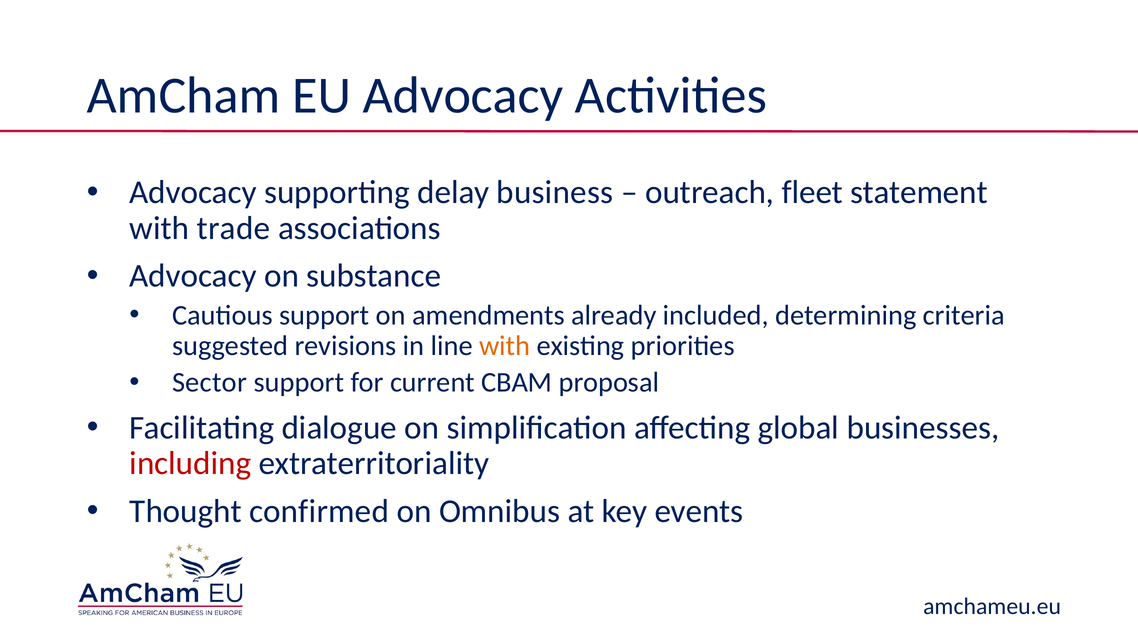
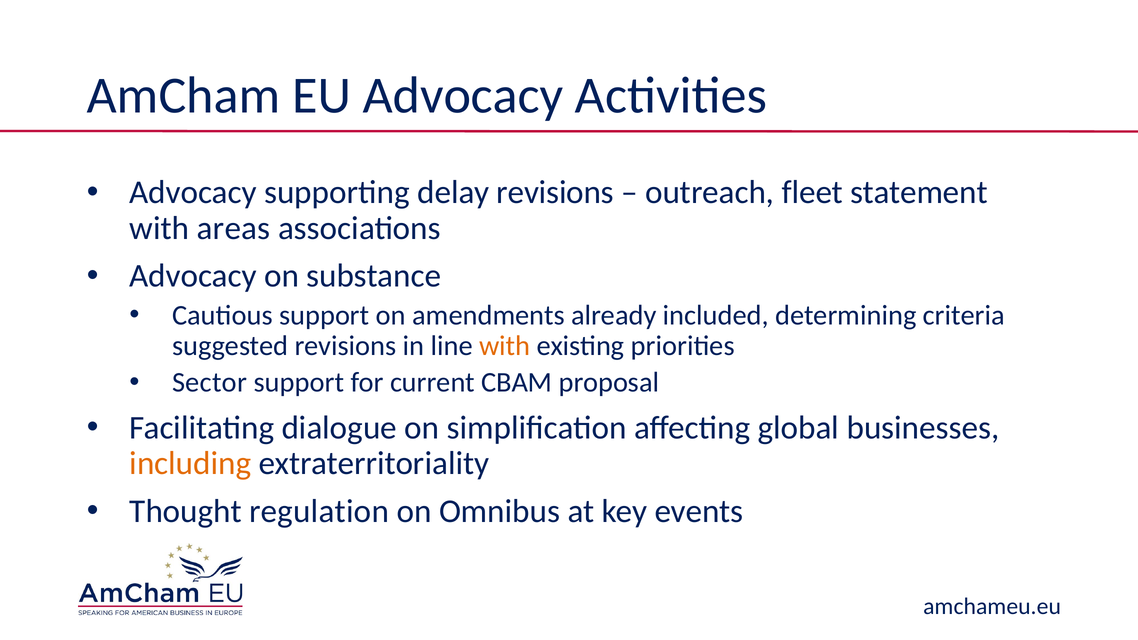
delay business: business -> revisions
trade: trade -> areas
including colour: red -> orange
confirmed: confirmed -> regulation
